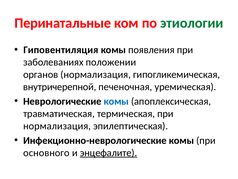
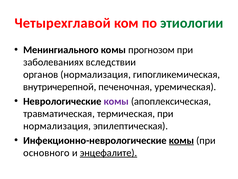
Перинатальные: Перинатальные -> Четырехглавой
Гиповентиляция: Гиповентиляция -> Менингиального
появления: появления -> прогнозом
положении: положении -> вследствии
комы at (116, 101) colour: blue -> purple
комы at (181, 140) underline: none -> present
